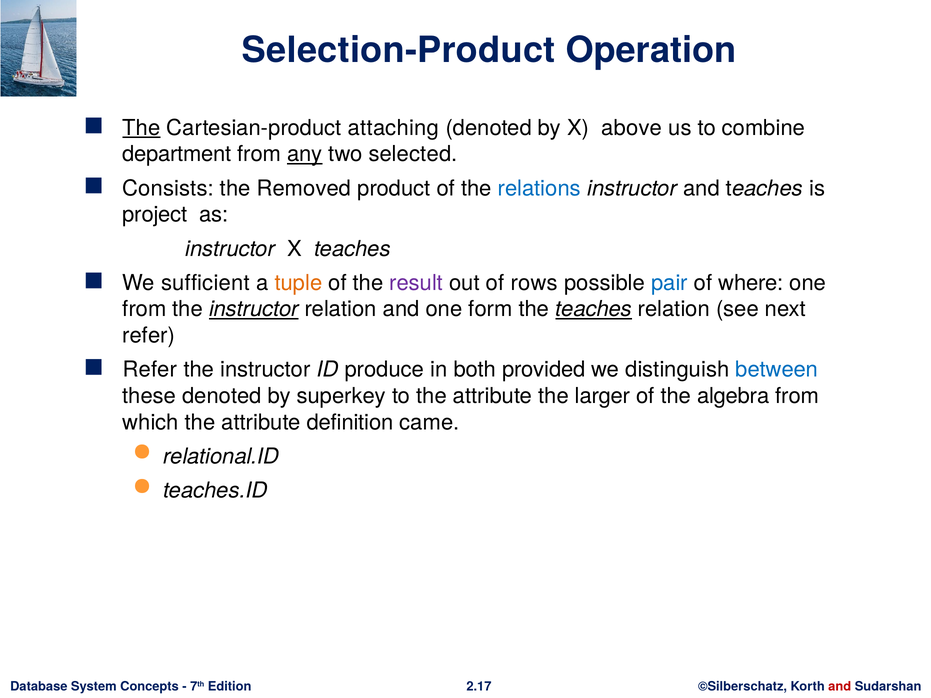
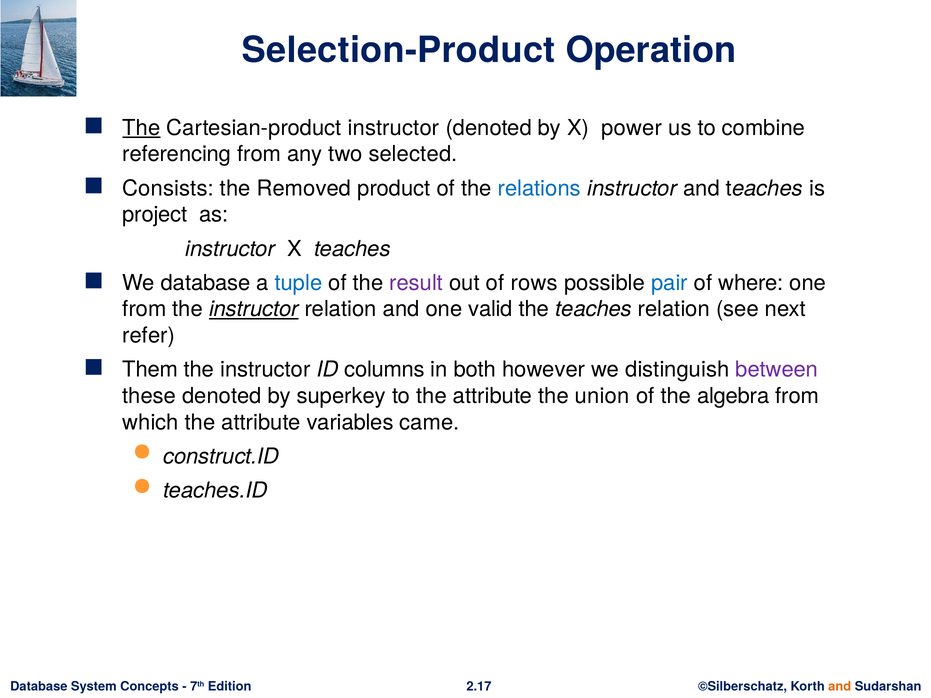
Cartesian-product attaching: attaching -> instructor
above: above -> power
department: department -> referencing
any underline: present -> none
We sufficient: sufficient -> database
tuple colour: orange -> blue
form: form -> valid
teaches at (594, 309) underline: present -> none
Refer at (150, 370): Refer -> Them
produce: produce -> columns
provided: provided -> however
between colour: blue -> purple
larger: larger -> union
definition: definition -> variables
relational.ID: relational.ID -> construct.ID
and at (840, 687) colour: red -> orange
